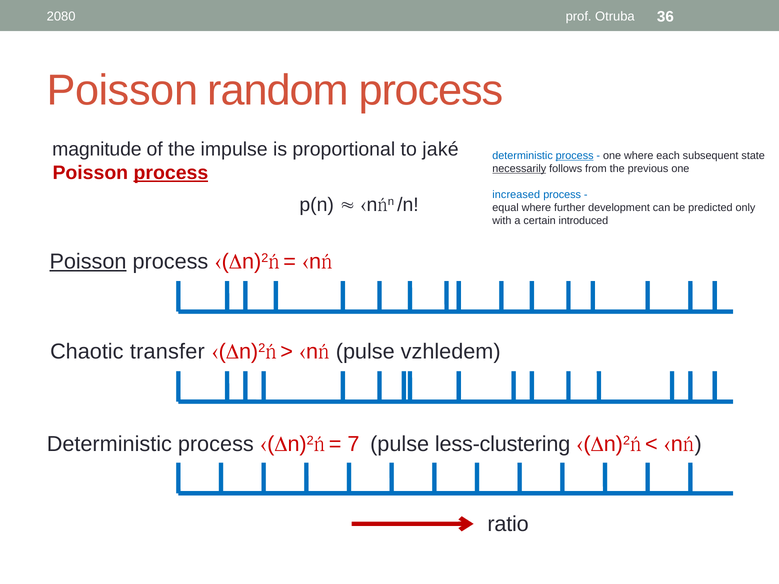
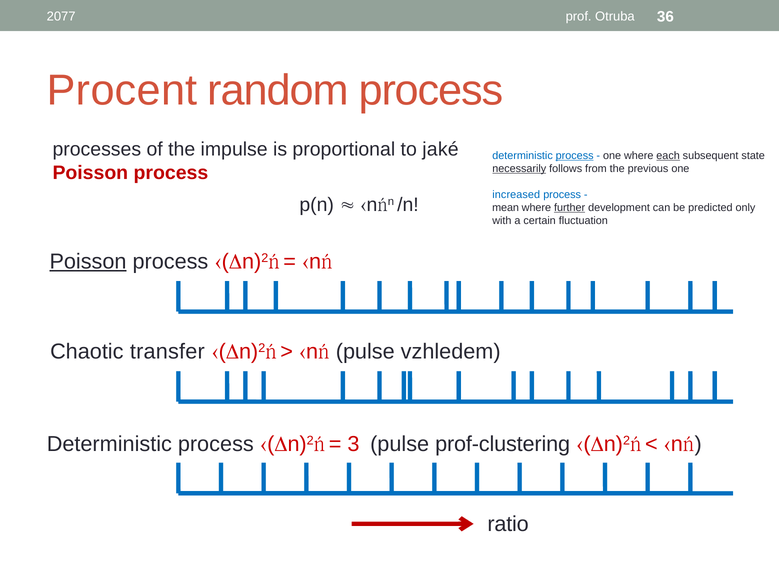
2080: 2080 -> 2077
Poisson at (122, 91): Poisson -> Procent
magnitude: magnitude -> processes
each underline: none -> present
process at (171, 173) underline: present -> none
equal: equal -> mean
further underline: none -> present
introduced: introduced -> fluctuation
7: 7 -> 3
less-clustering: less-clustering -> prof-clustering
